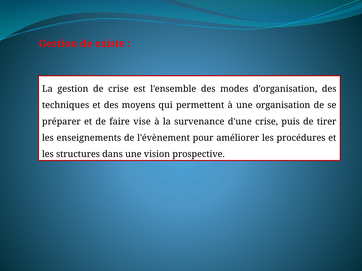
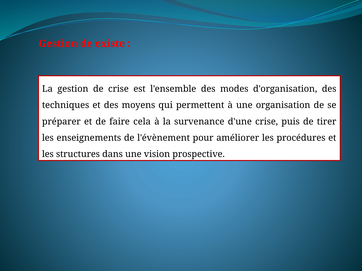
vise: vise -> cela
